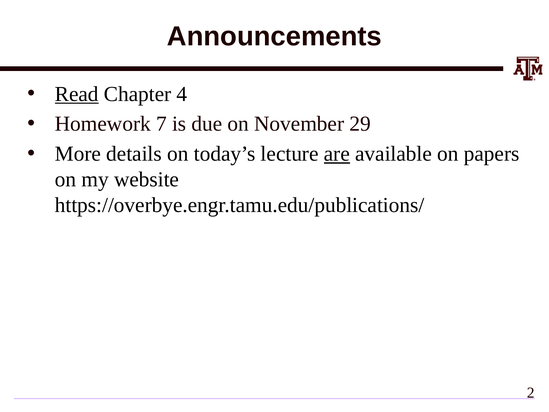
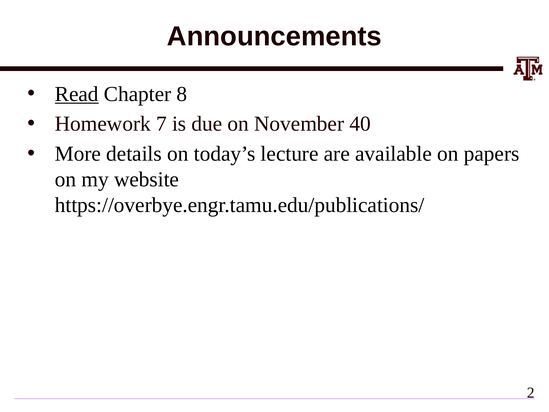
4: 4 -> 8
29: 29 -> 40
are underline: present -> none
